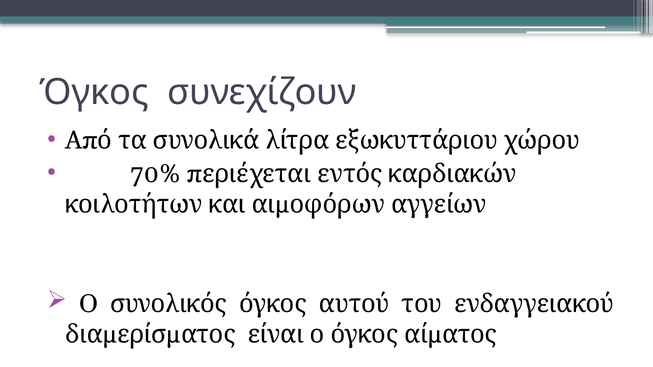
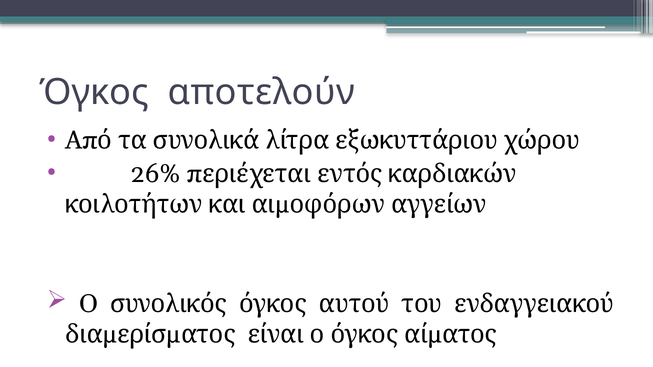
συνεχίζουν: συνεχίζουν -> αποτελούν
70%: 70% -> 26%
